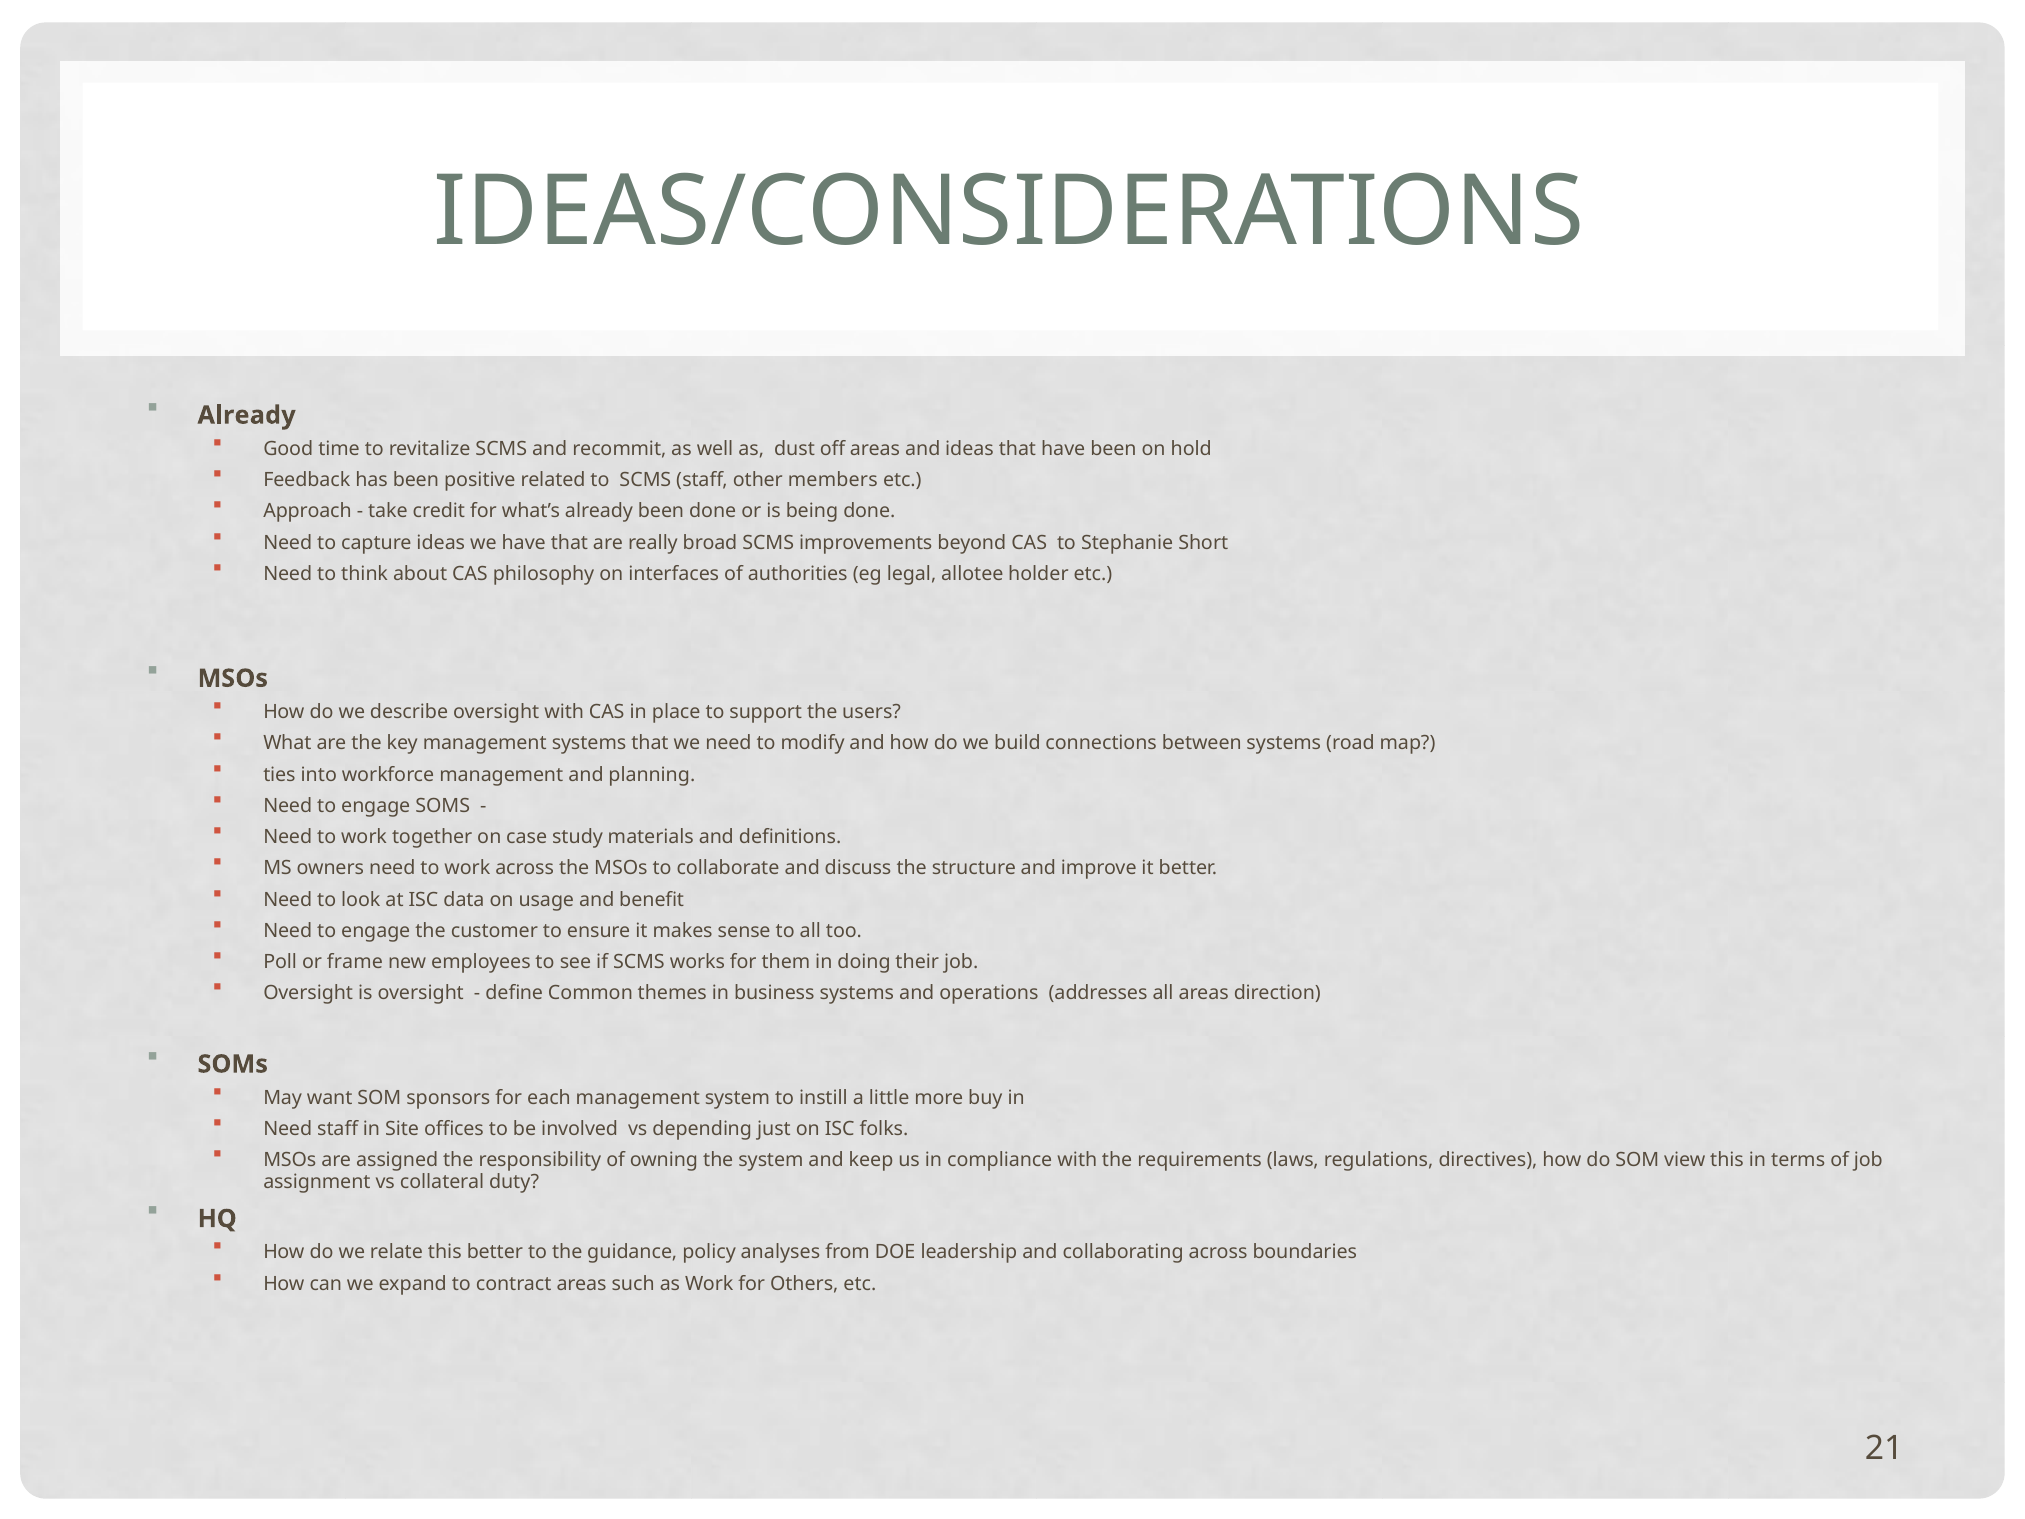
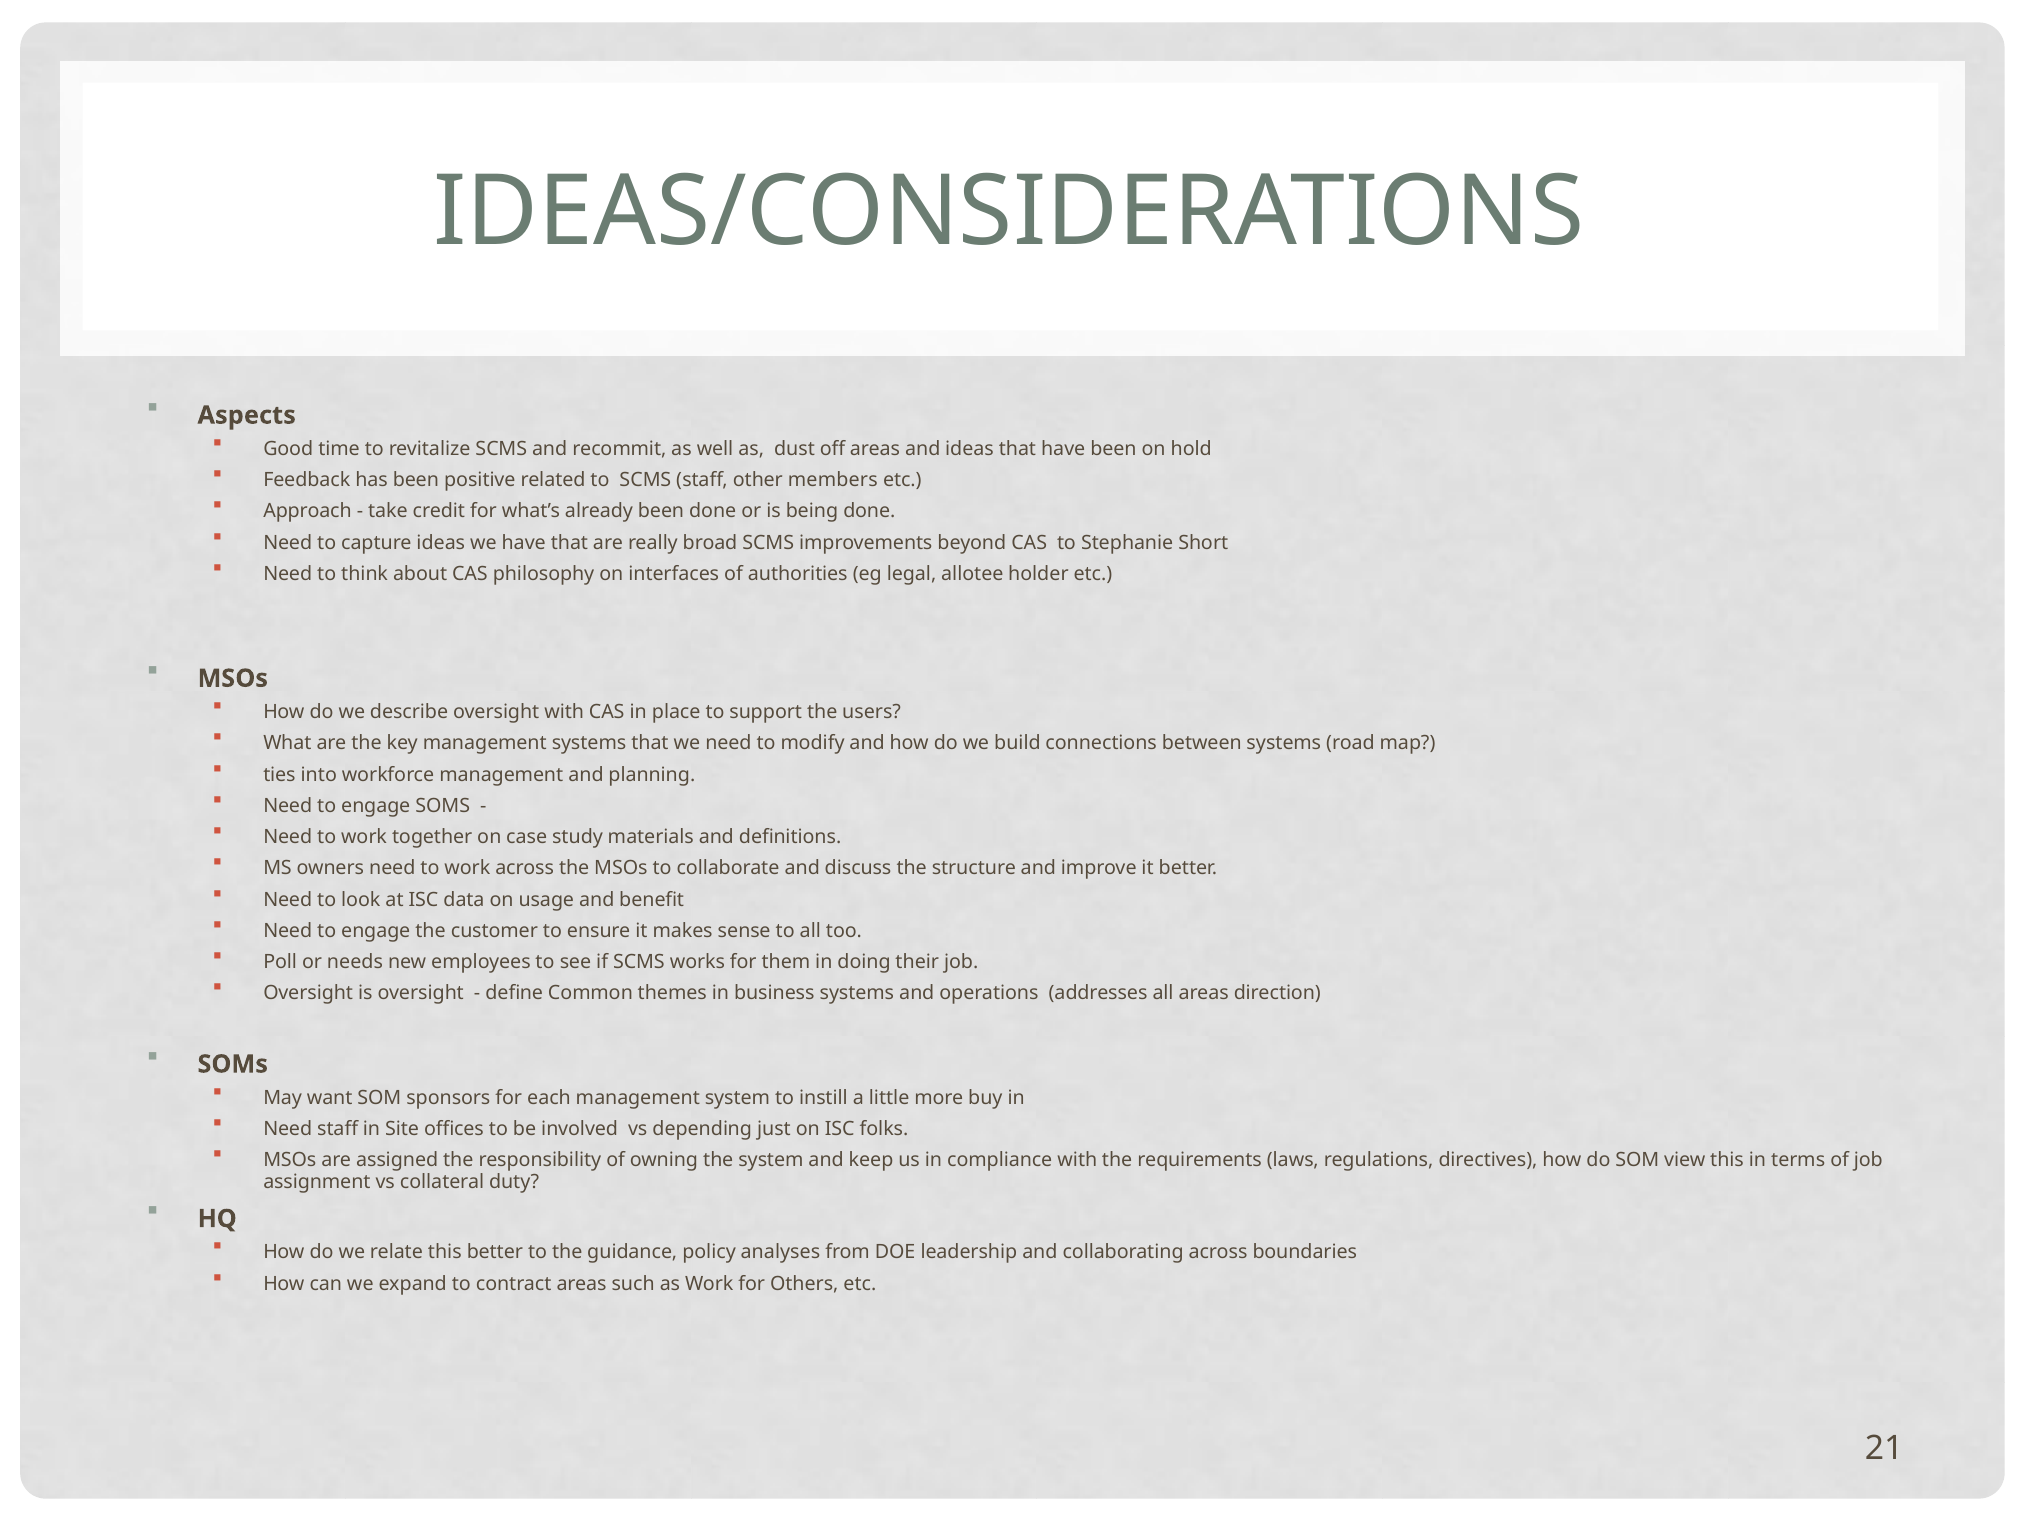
Already at (247, 415): Already -> Aspects
frame: frame -> needs
